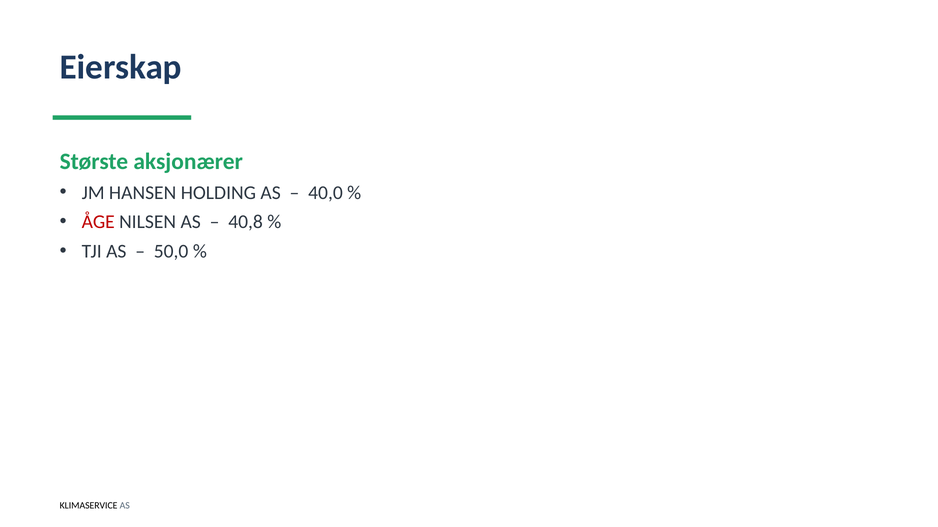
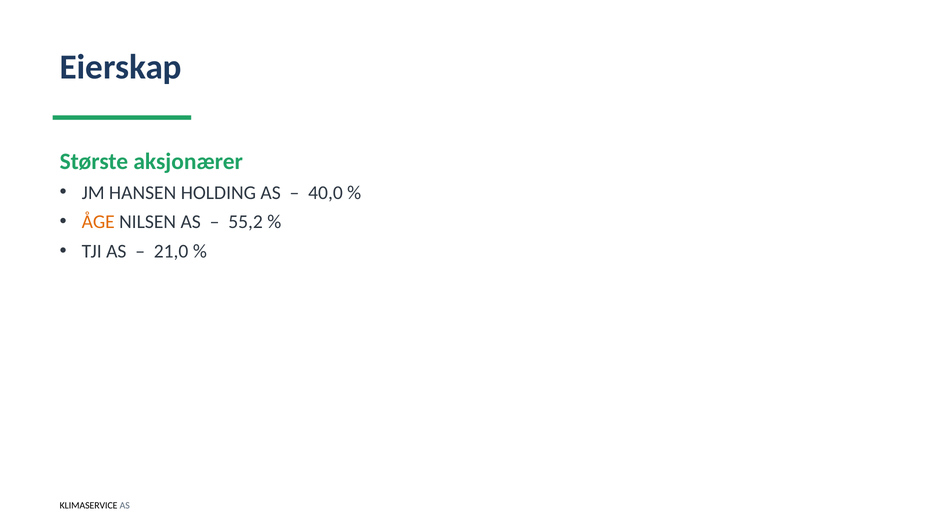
ÅGE colour: red -> orange
40,8: 40,8 -> 55,2
50,0: 50,0 -> 21,0
